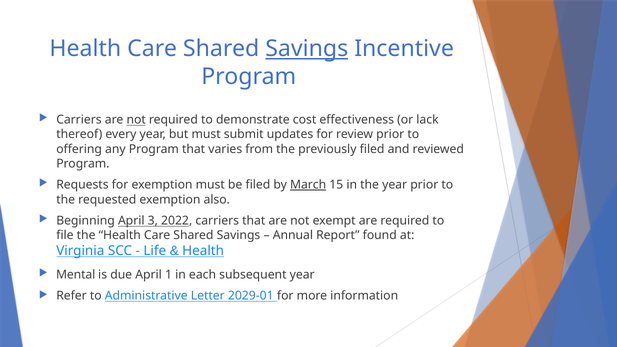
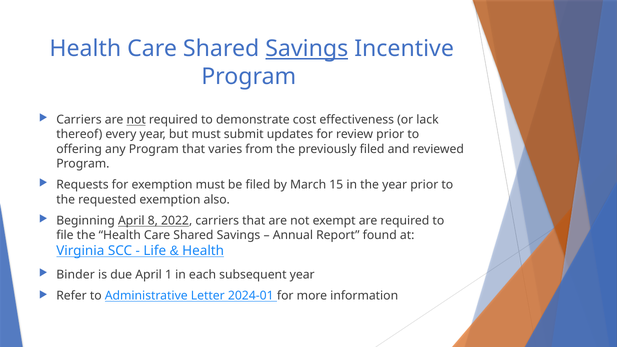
March underline: present -> none
3: 3 -> 8
Mental: Mental -> Binder
2029-01: 2029-01 -> 2024-01
